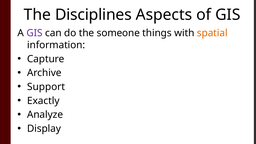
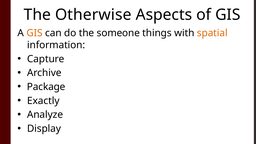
Disciplines: Disciplines -> Otherwise
GIS at (34, 33) colour: purple -> orange
Support: Support -> Package
